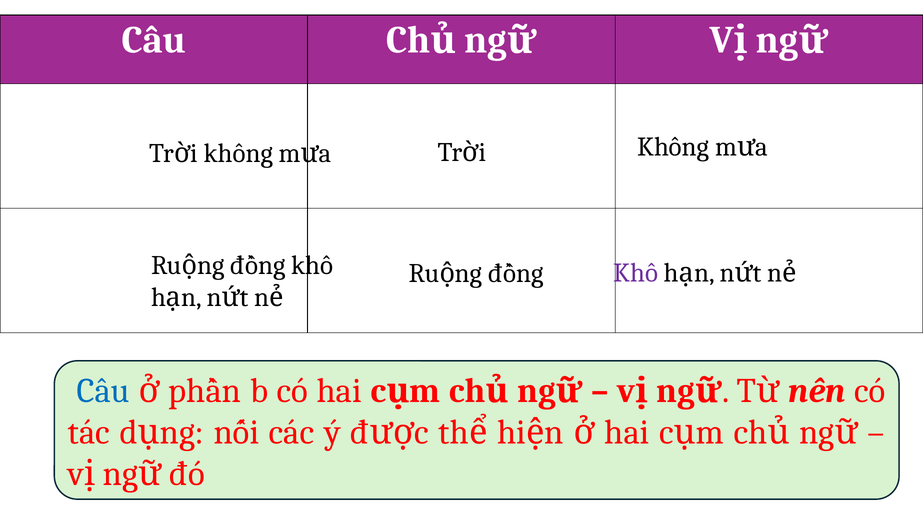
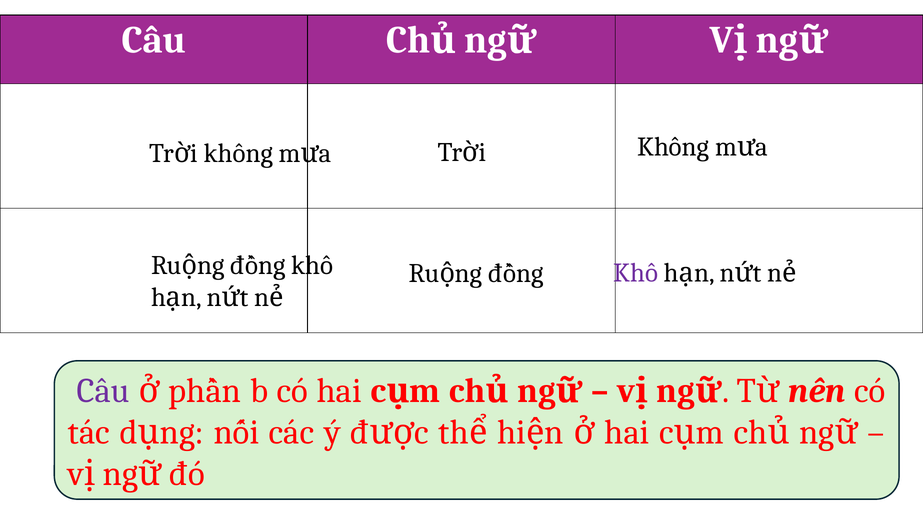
Câu at (103, 391) colour: blue -> purple
